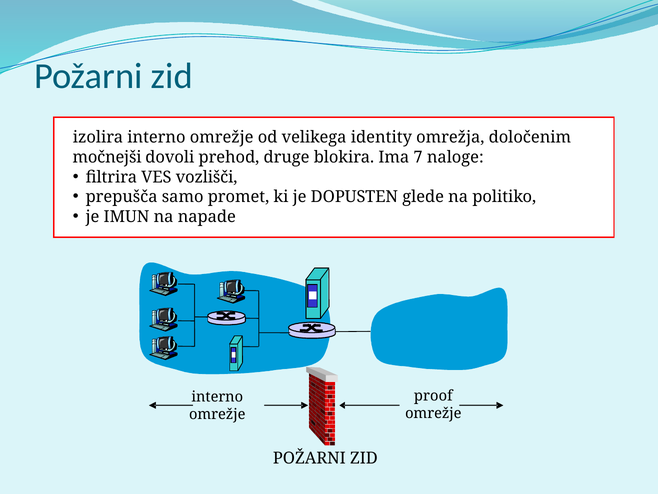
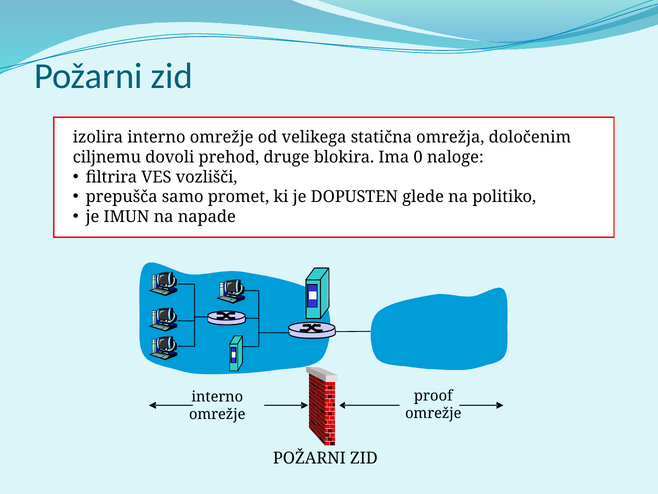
identity: identity -> statična
močnejši: močnejši -> ciljnemu
7: 7 -> 0
